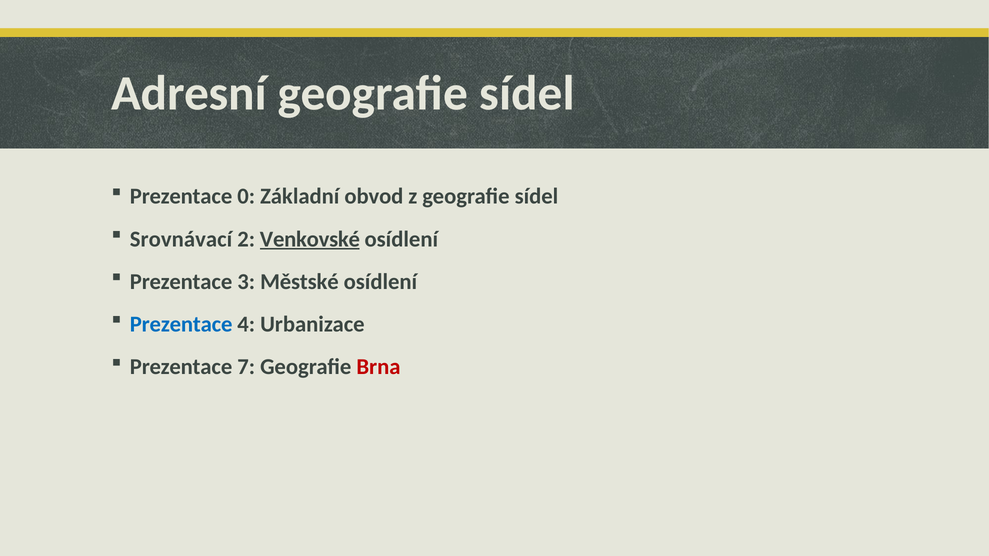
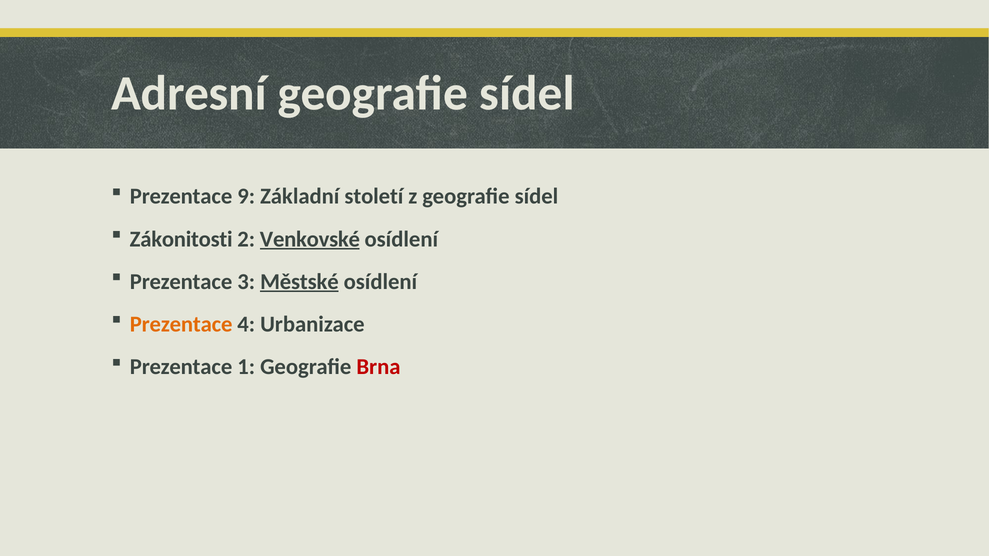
0: 0 -> 9
obvod: obvod -> století
Srovnávací: Srovnávací -> Zákonitosti
Městské underline: none -> present
Prezentace at (181, 324) colour: blue -> orange
7: 7 -> 1
